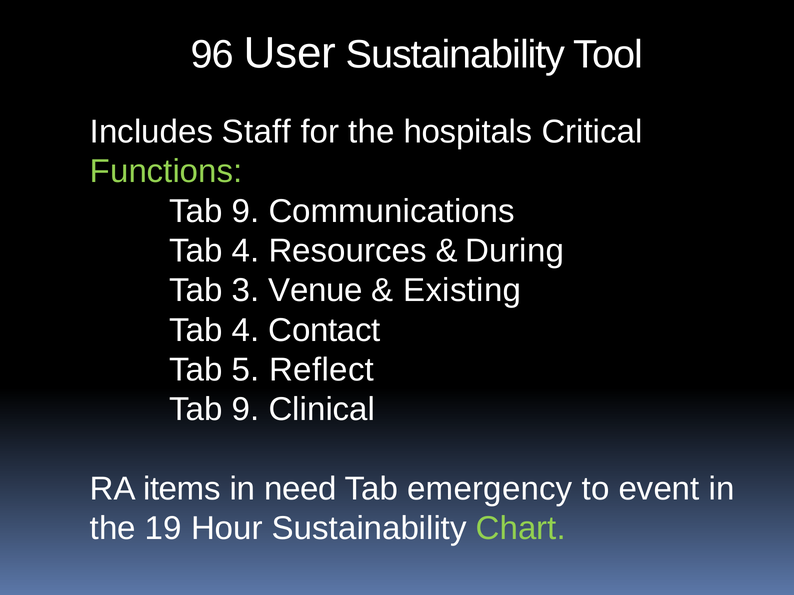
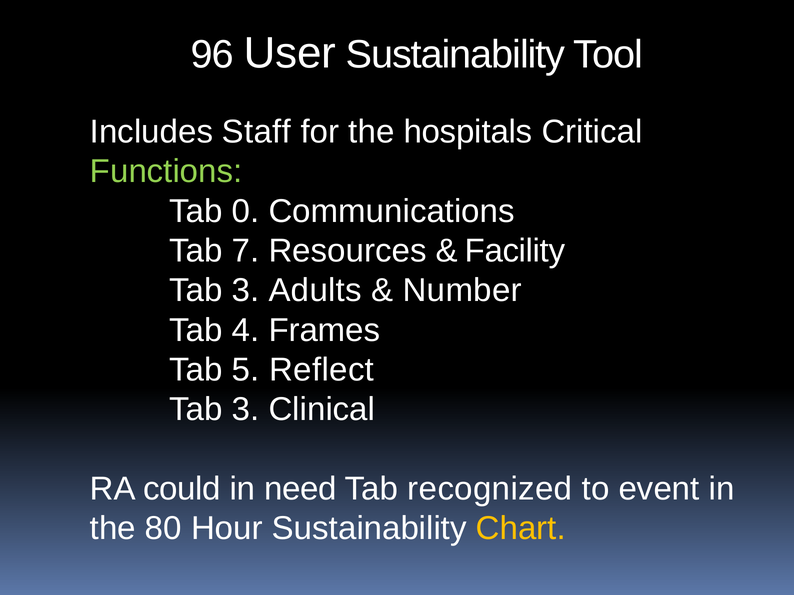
9 at (246, 211): 9 -> 0
4 at (246, 251): 4 -> 7
During: During -> Facility
Venue: Venue -> Adults
Existing: Existing -> Number
Contact: Contact -> Frames
9 at (246, 410): 9 -> 3
items: items -> could
emergency: emergency -> recognized
19: 19 -> 80
Chart colour: light green -> yellow
